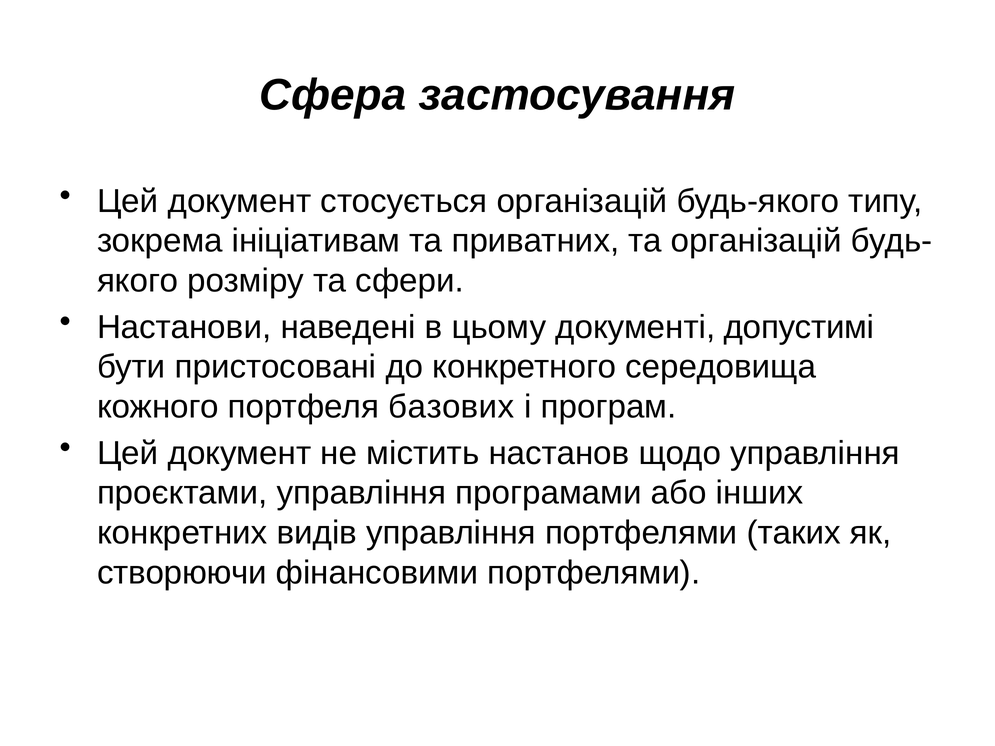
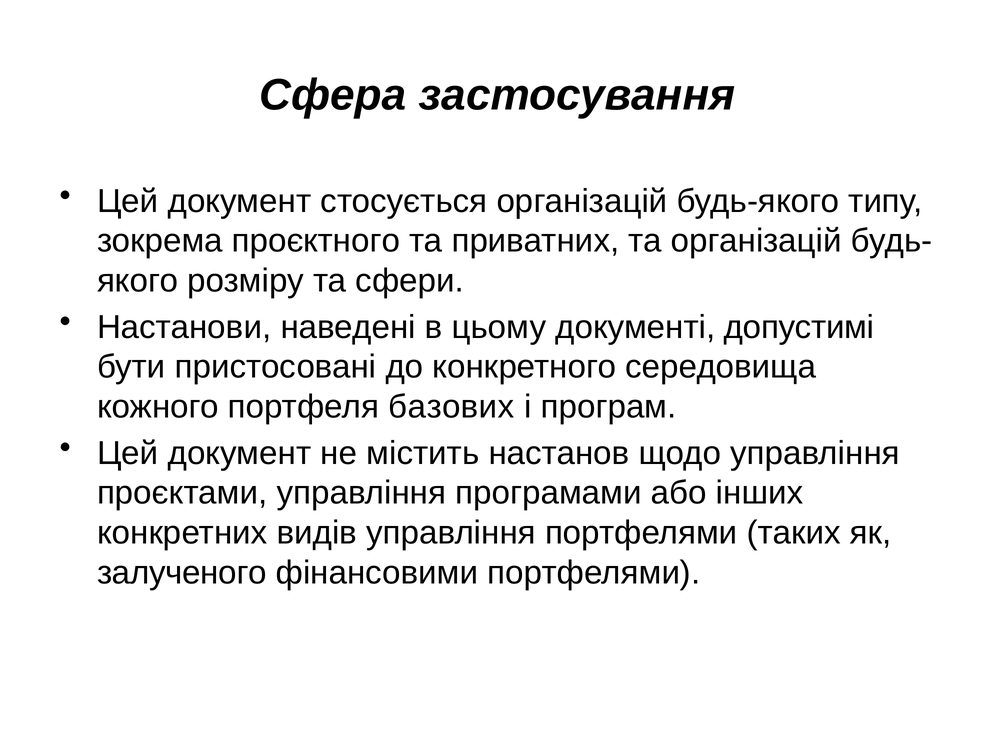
ініціативам: ініціативам -> проєктного
створюючи: створюючи -> залученого
